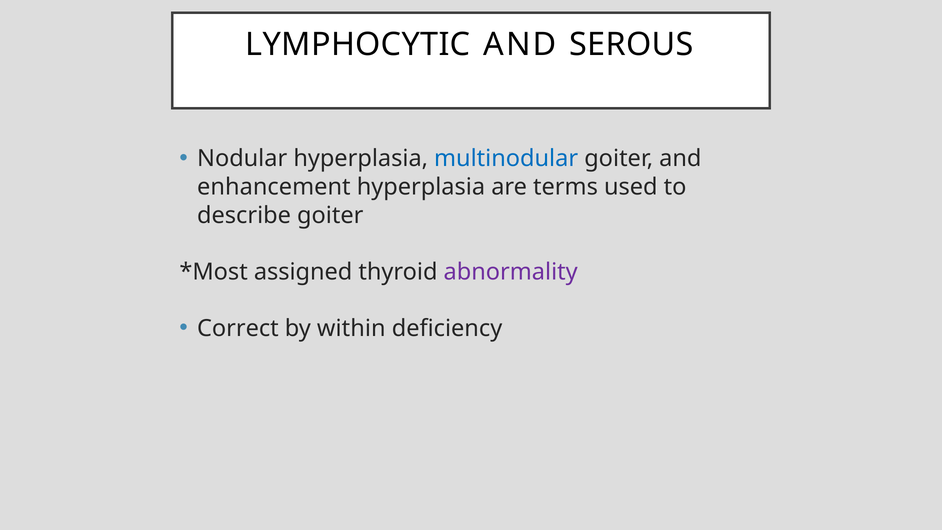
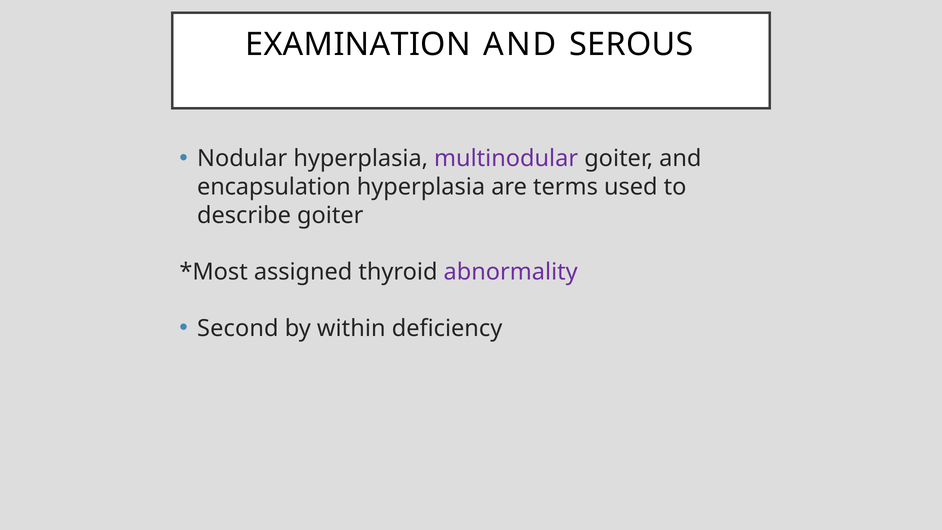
LYMPHOCYTIC: LYMPHOCYTIC -> EXAMINATION
multinodular colour: blue -> purple
enhancement: enhancement -> encapsulation
Correct: Correct -> Second
